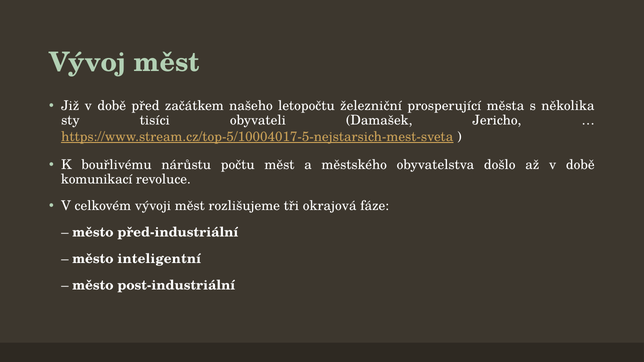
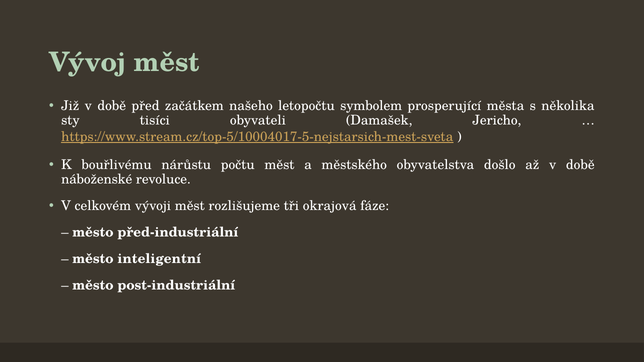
železniční: železniční -> symbolem
komunikací: komunikací -> náboženské
